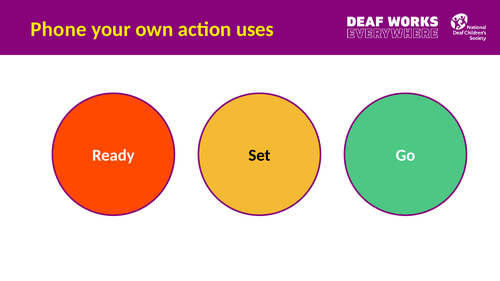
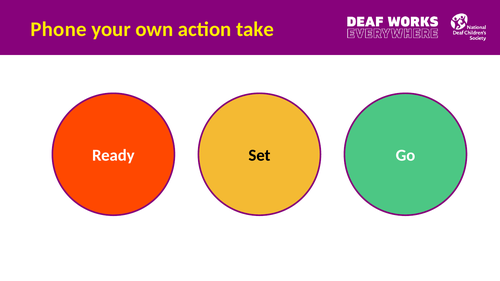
uses: uses -> take
